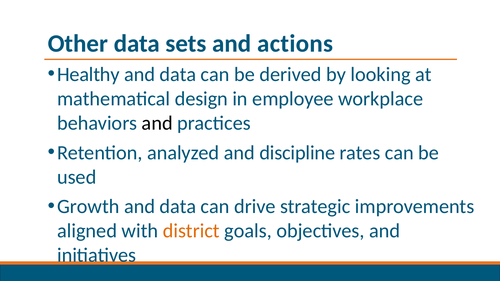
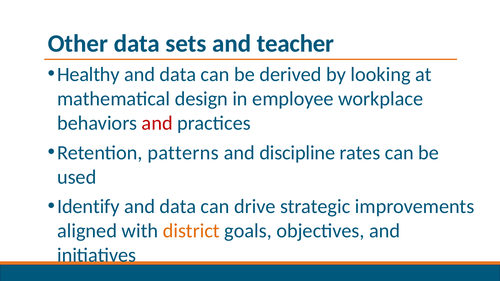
actions: actions -> teacher
and at (157, 123) colour: black -> red
analyzed: analyzed -> patterns
Growth: Growth -> Identify
